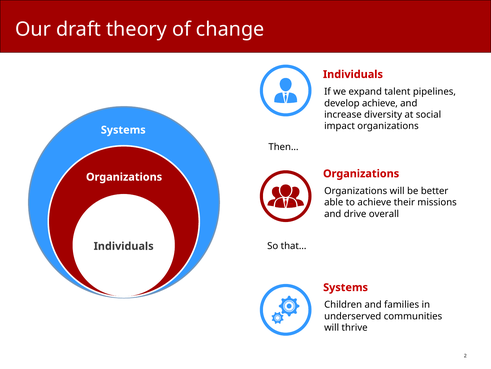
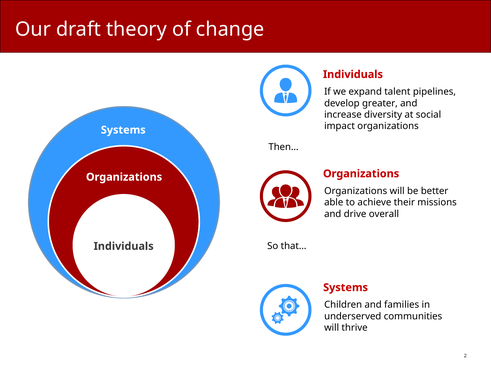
develop achieve: achieve -> greater
